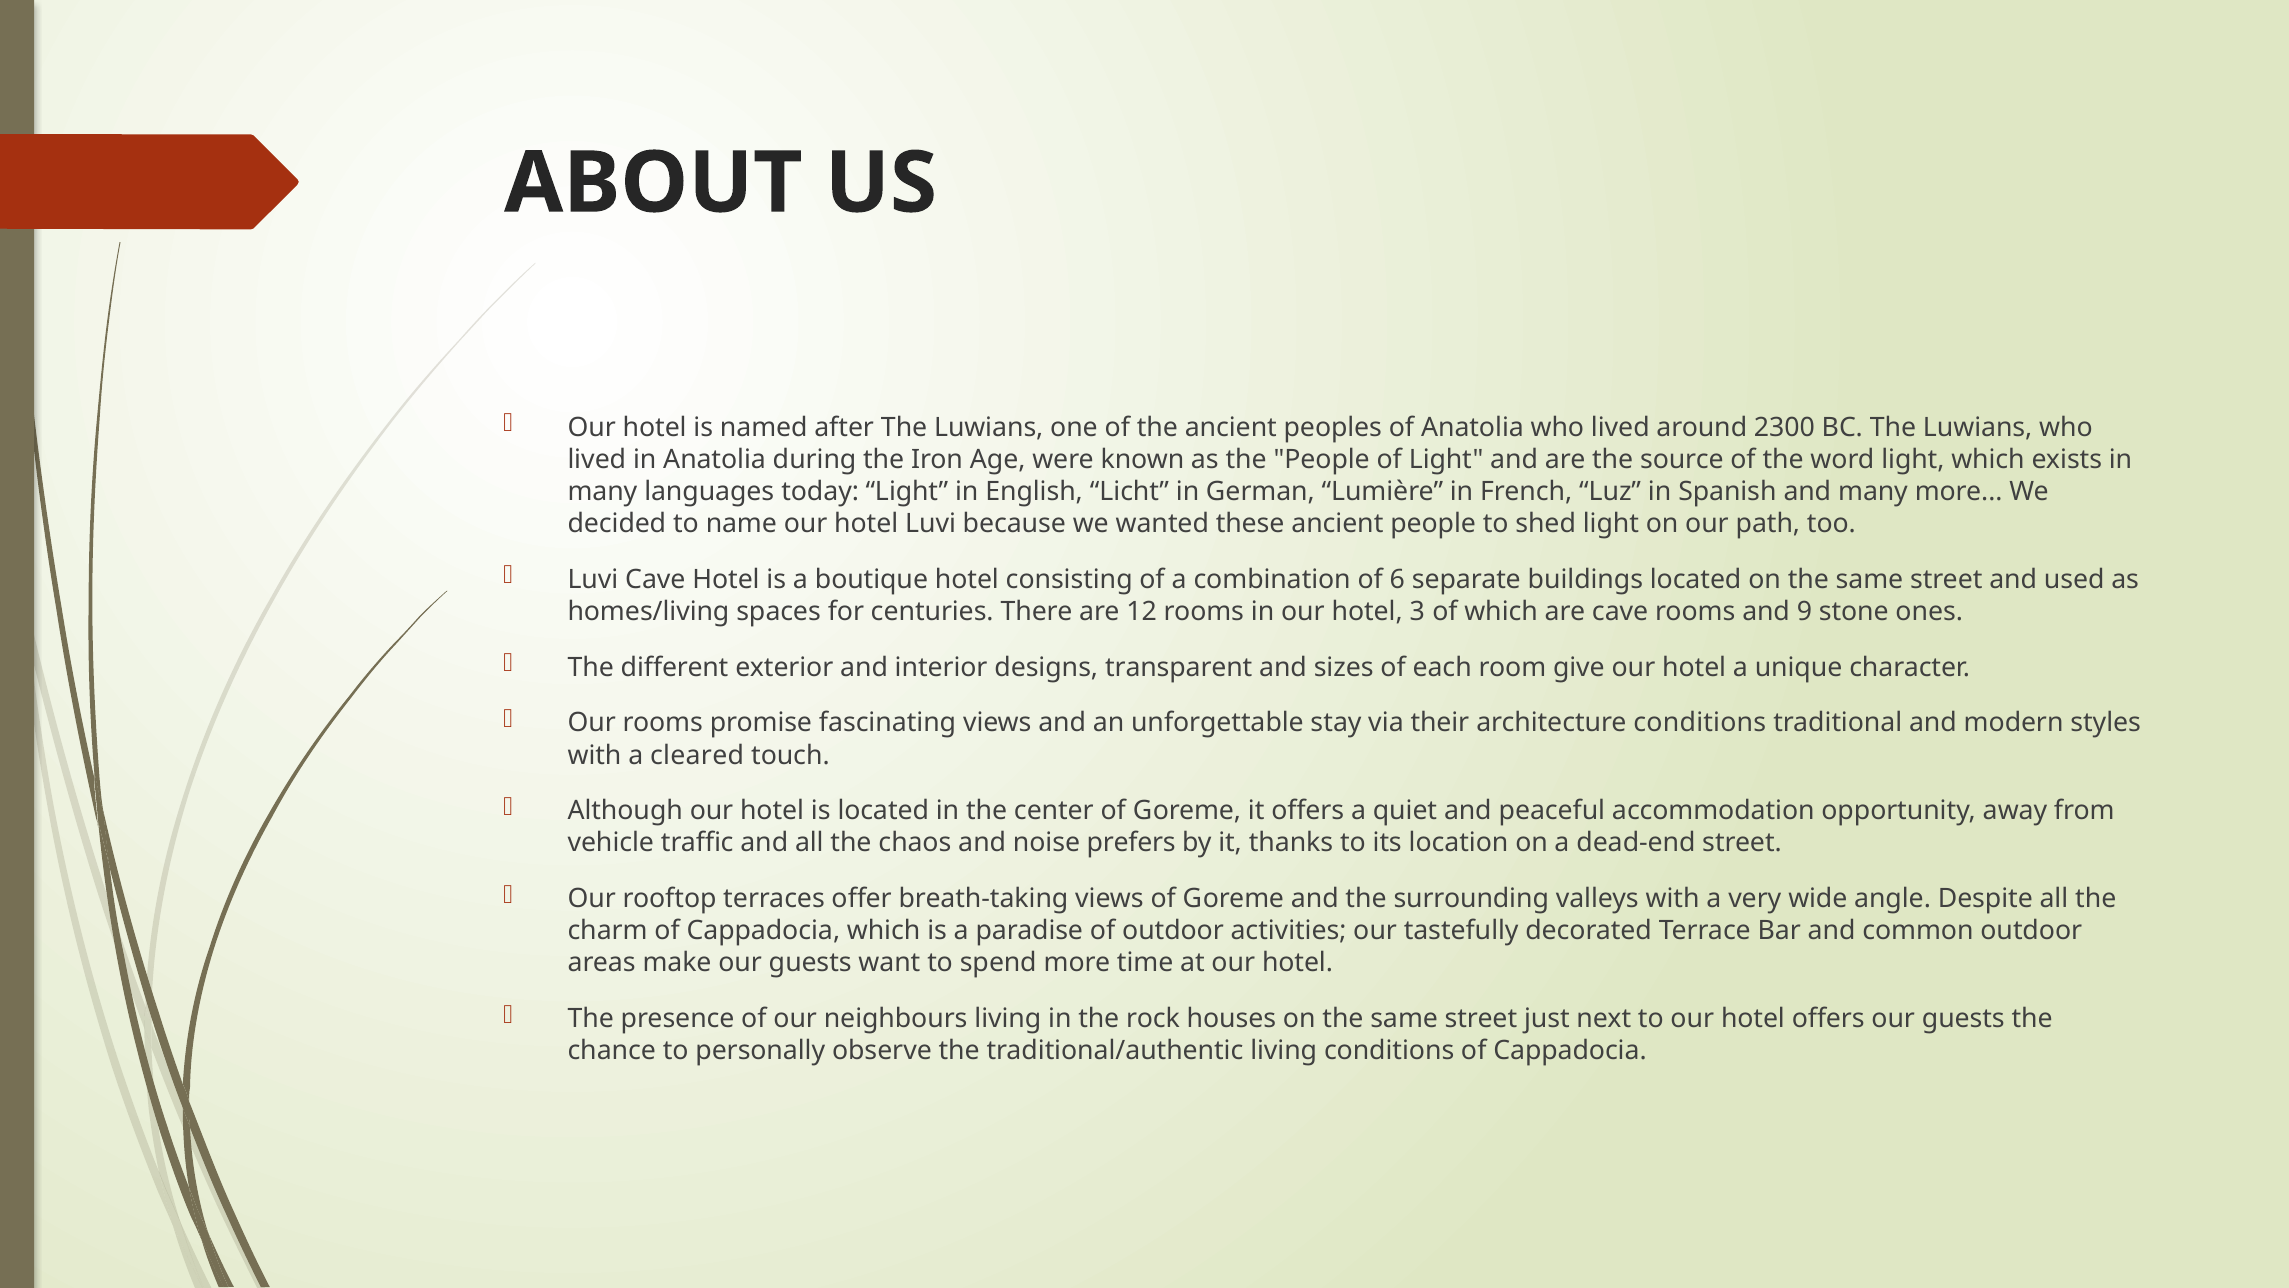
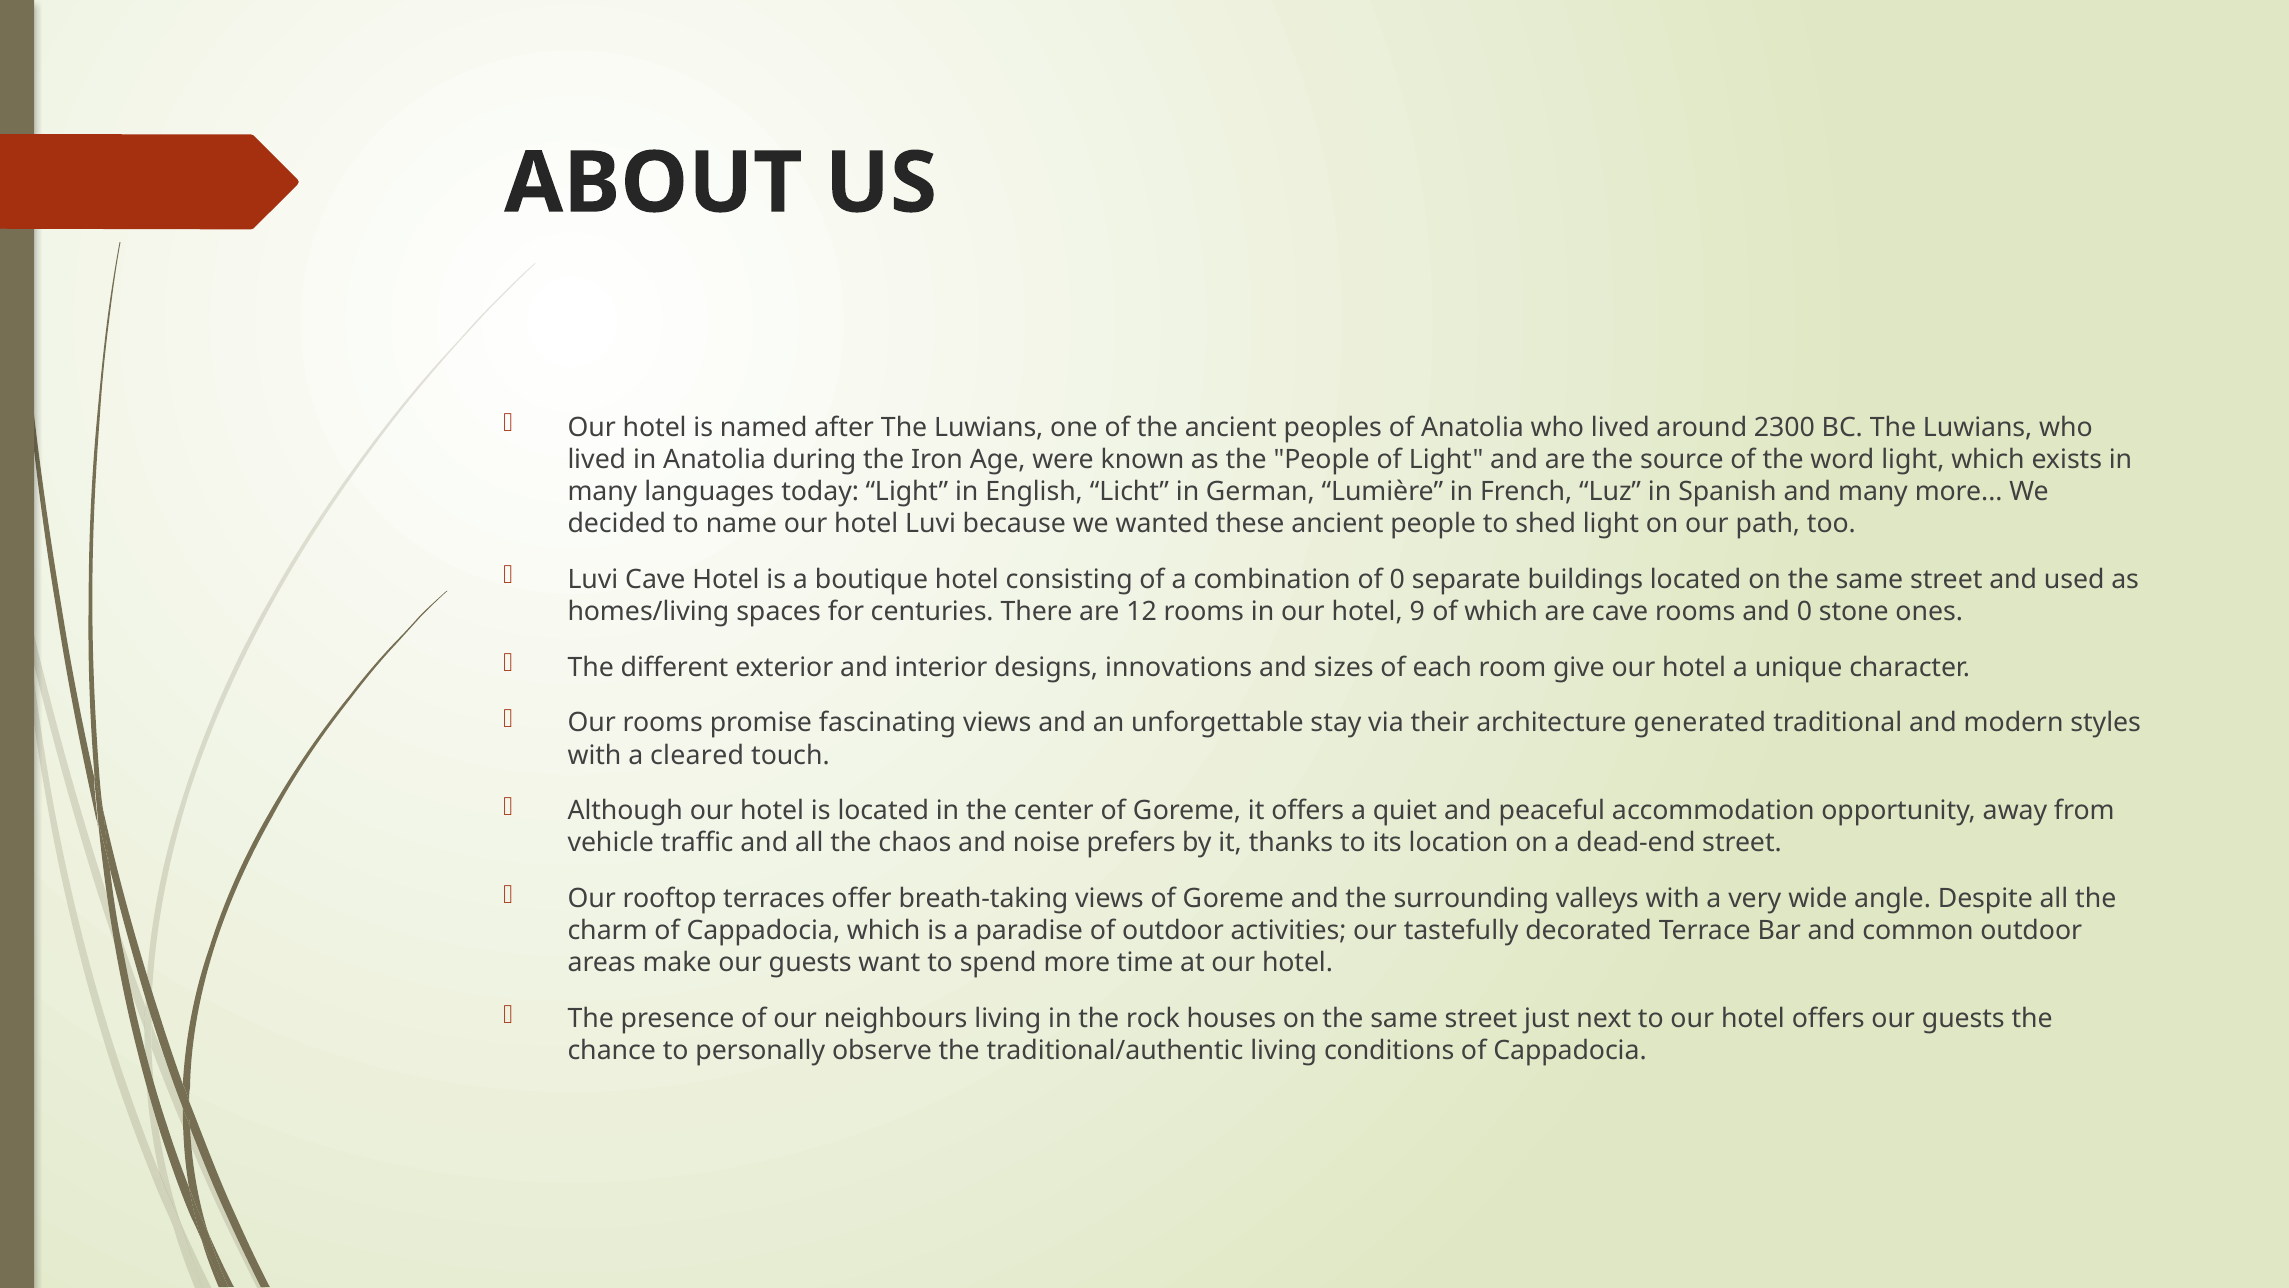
of 6: 6 -> 0
3: 3 -> 9
and 9: 9 -> 0
transparent: transparent -> innovations
architecture conditions: conditions -> generated
